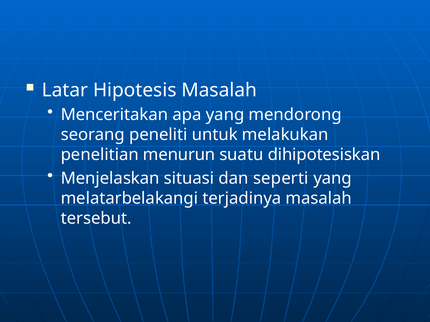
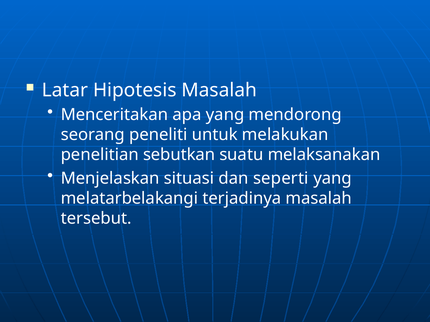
menurun: menurun -> sebutkan
dihipotesiskan: dihipotesiskan -> melaksanakan
